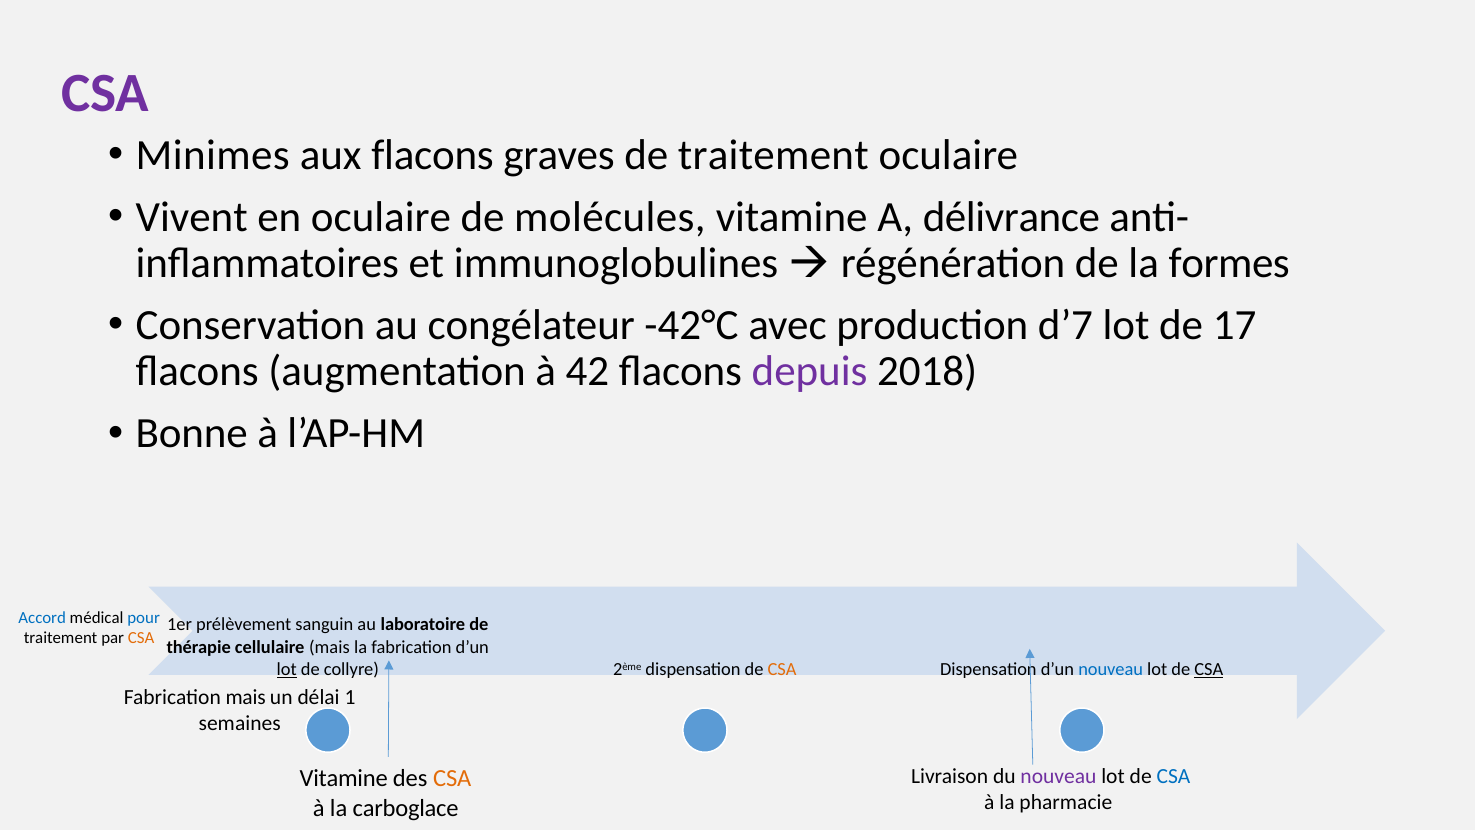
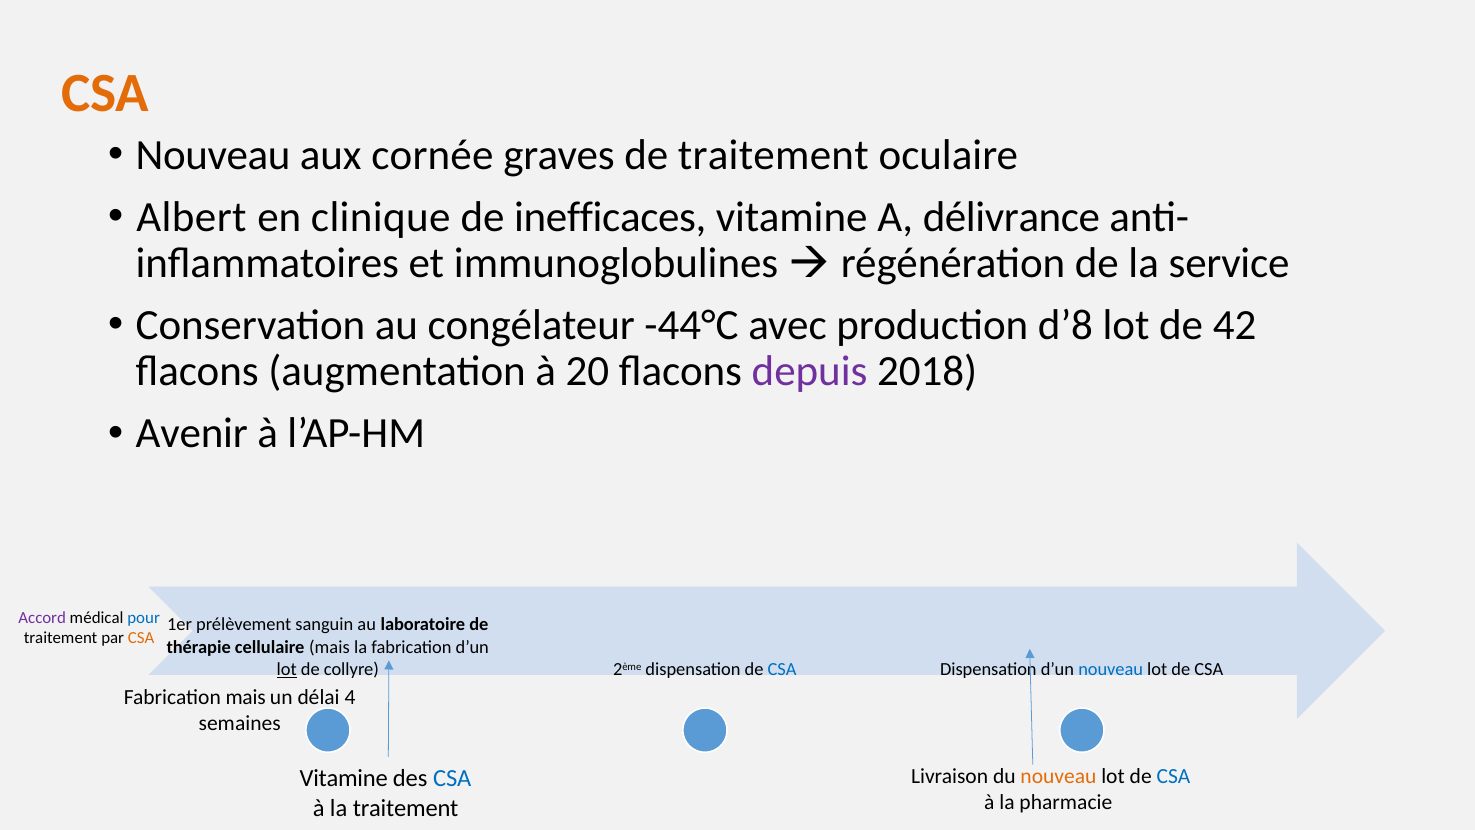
CSA at (105, 93) colour: purple -> orange
Minimes at (213, 155): Minimes -> Nouveau
aux flacons: flacons -> cornée
Vivent: Vivent -> Albert
en oculaire: oculaire -> clinique
molécules: molécules -> inefficaces
formes: formes -> service
-42°C: -42°C -> -44°C
d’7: d’7 -> d’8
17: 17 -> 42
42: 42 -> 20
Bonne: Bonne -> Avenir
Accord colour: blue -> purple
CSA at (782, 669) colour: orange -> blue
CSA at (1209, 669) underline: present -> none
1: 1 -> 4
nouveau at (1058, 776) colour: purple -> orange
CSA at (452, 778) colour: orange -> blue
la carboglace: carboglace -> traitement
